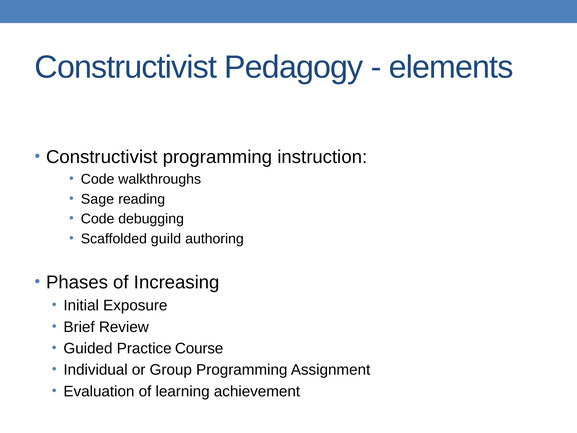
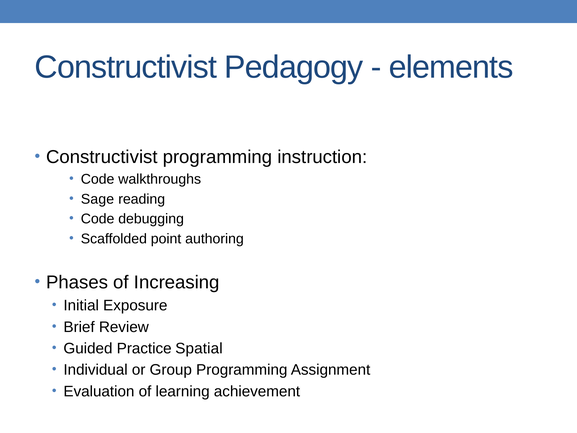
guild: guild -> point
Course: Course -> Spatial
